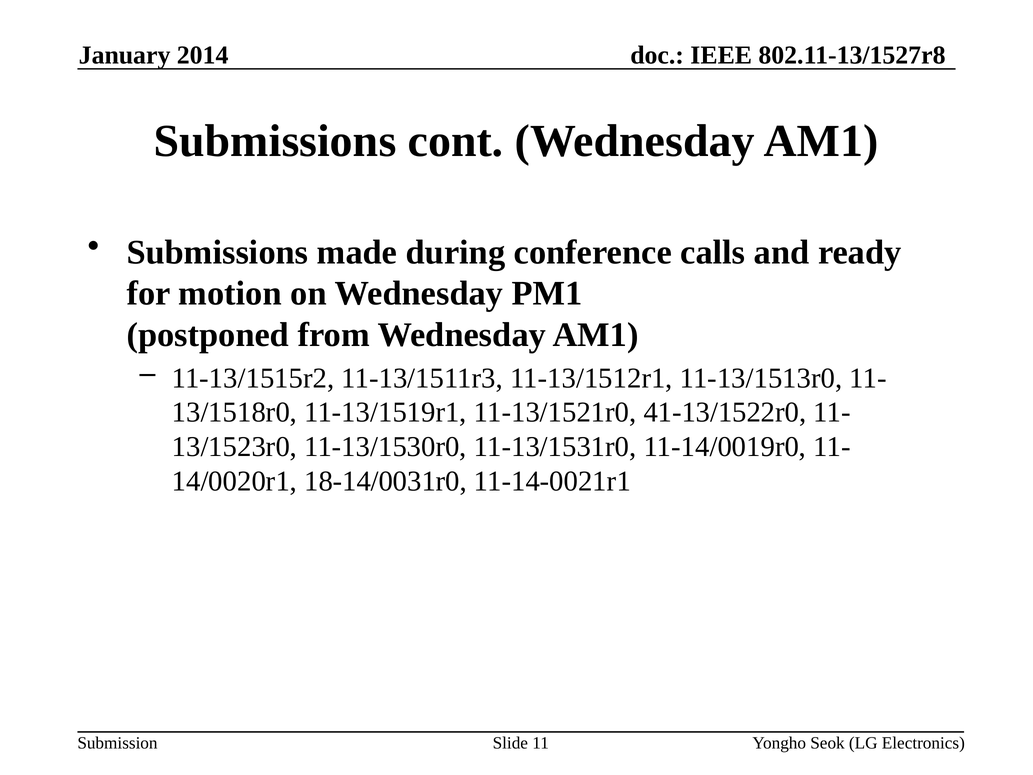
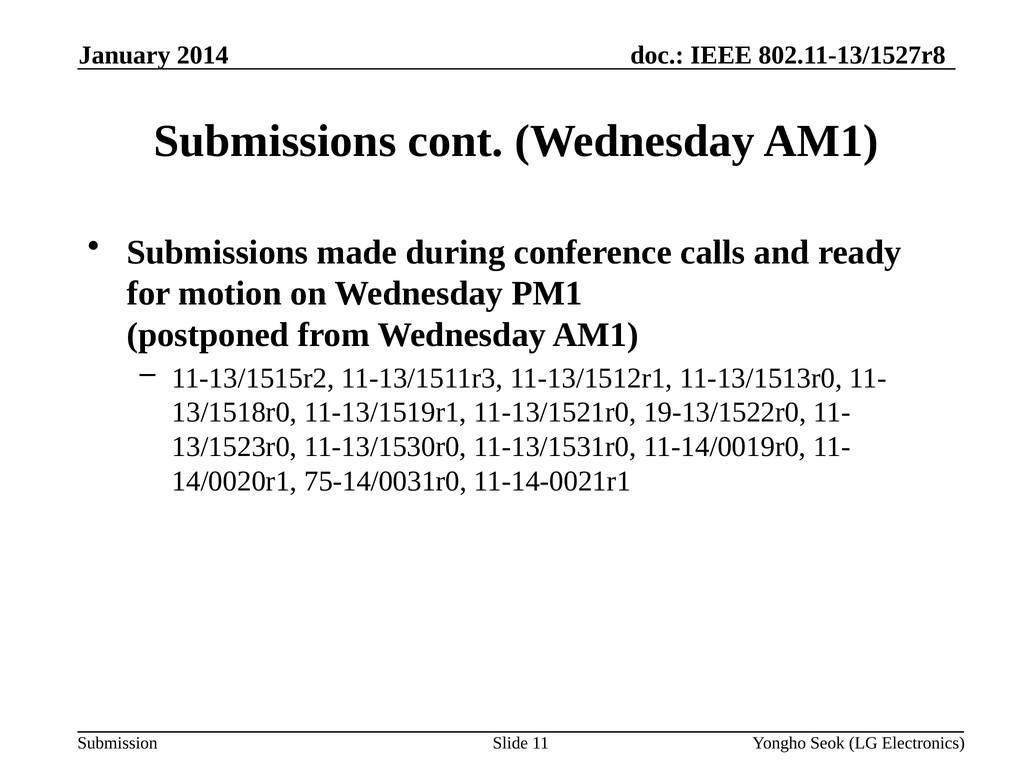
41-13/1522r0: 41-13/1522r0 -> 19-13/1522r0
18-14/0031r0: 18-14/0031r0 -> 75-14/0031r0
